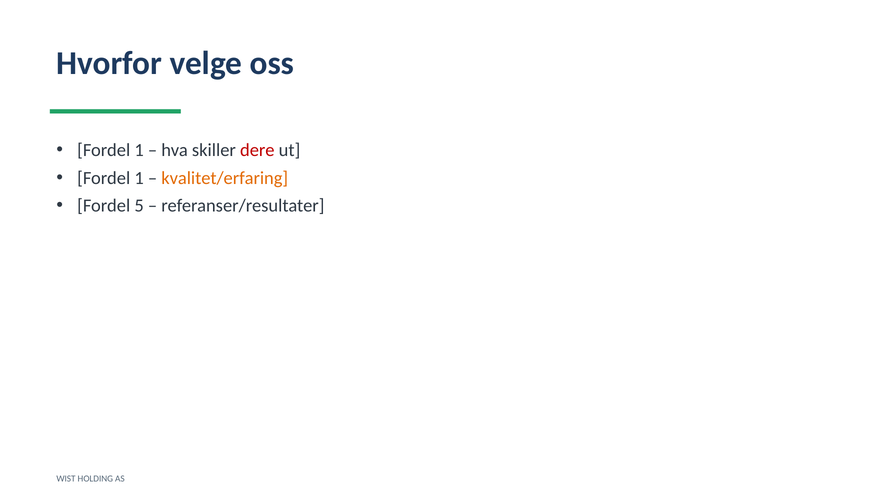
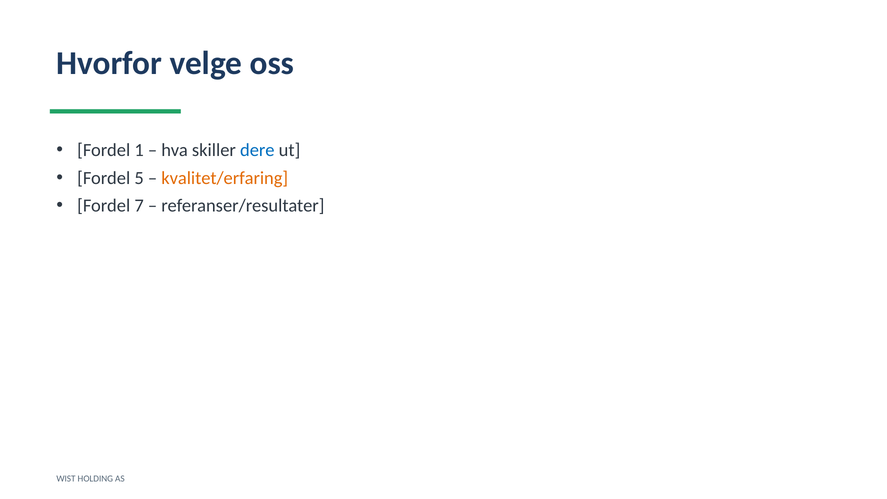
dere colour: red -> blue
1 at (139, 178): 1 -> 5
5: 5 -> 7
